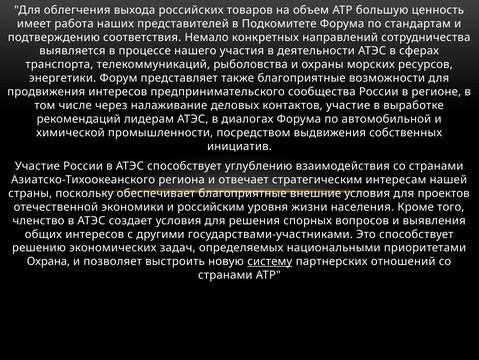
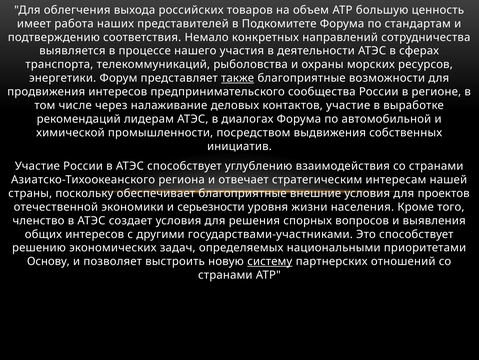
также underline: none -> present
российским: российским -> серьезности
Охрана: Охрана -> Основу
